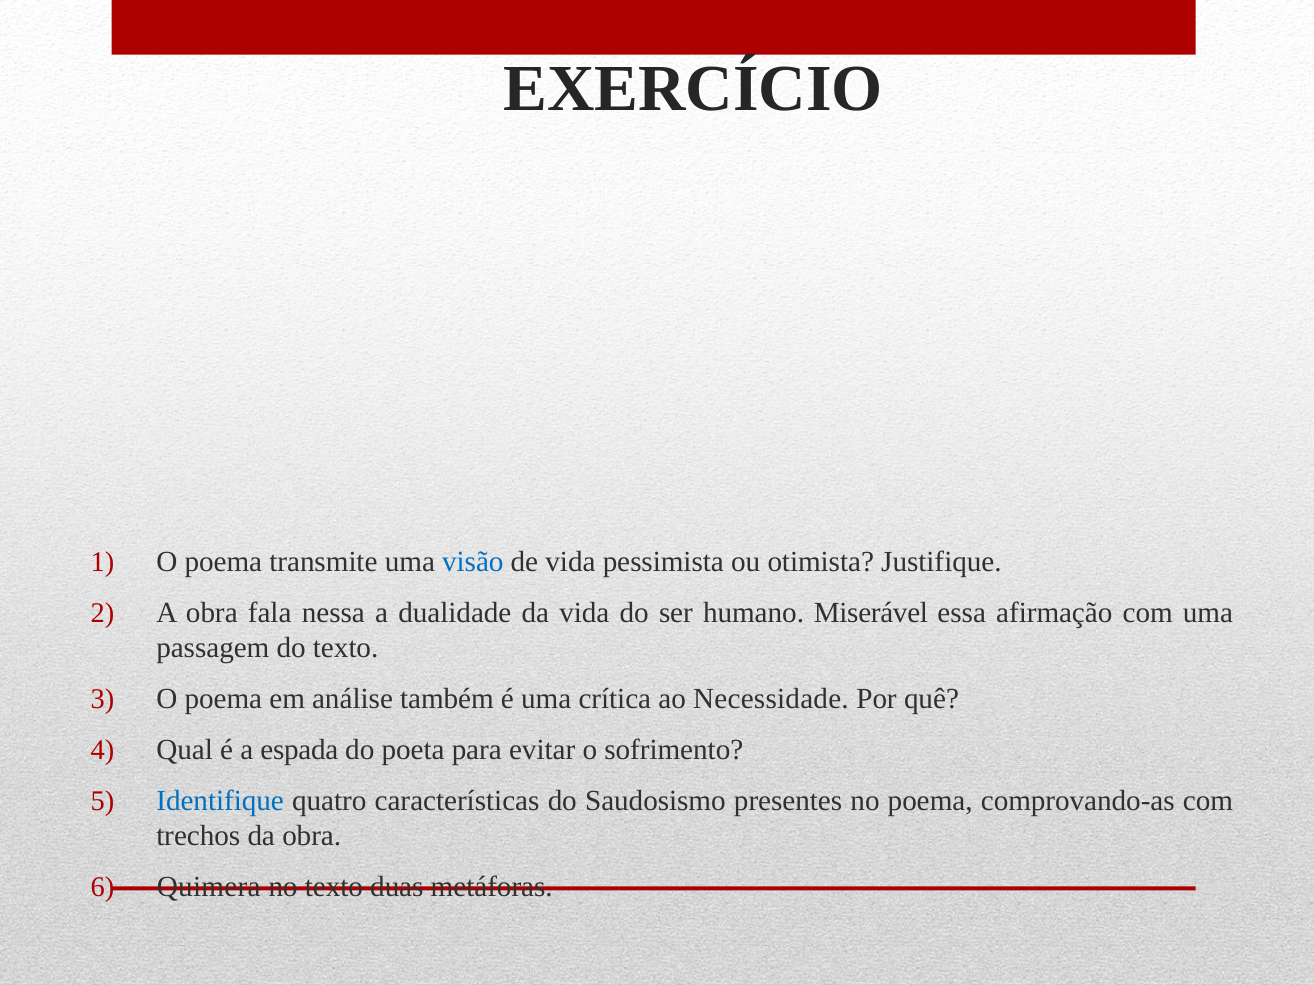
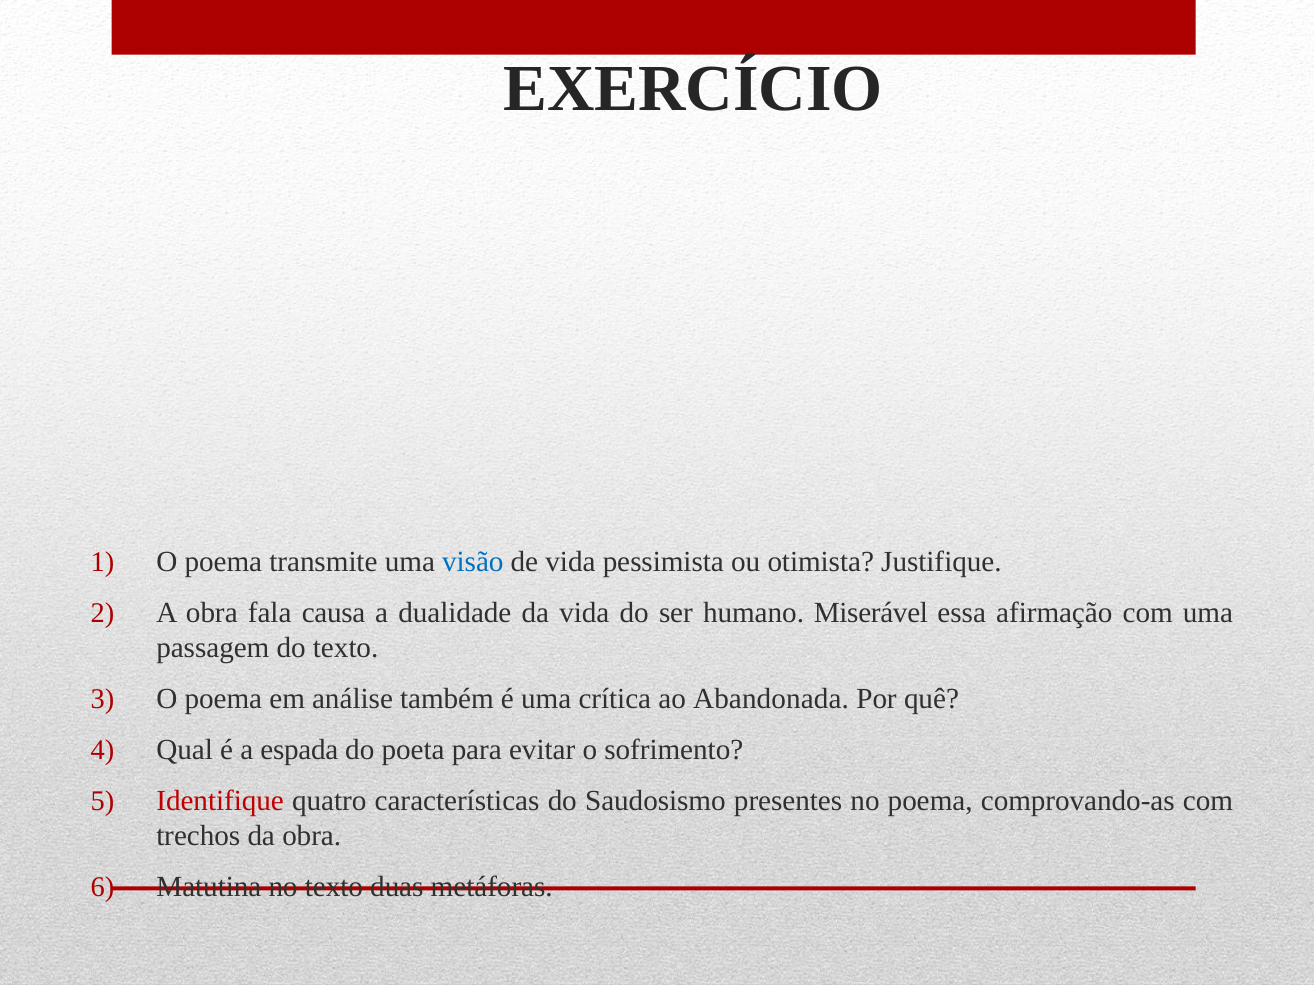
nessa: nessa -> causa
Necessidade: Necessidade -> Abandonada
Identifique colour: blue -> red
Quimera: Quimera -> Matutina
